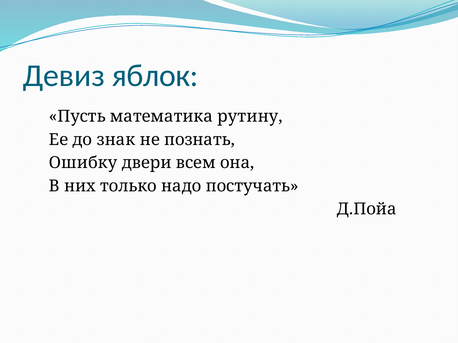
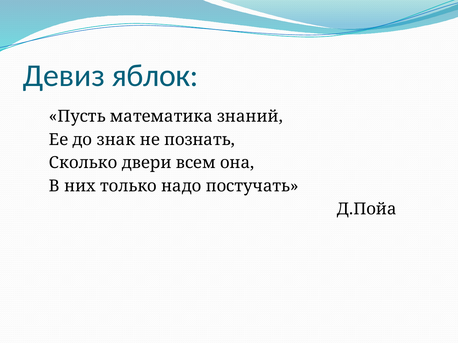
рутину: рутину -> знаний
Ошибку: Ошибку -> Сколько
